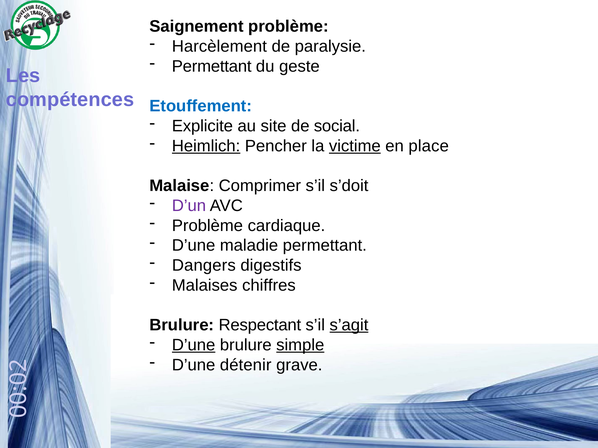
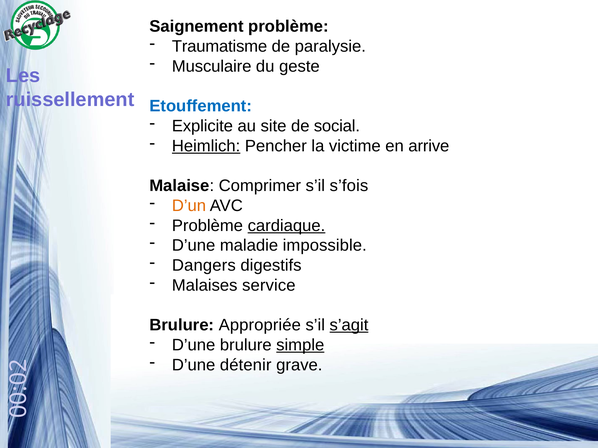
Harcèlement: Harcèlement -> Traumatisme
Permettant at (212, 66): Permettant -> Musculaire
compétences: compétences -> ruissellement
victime underline: present -> none
place: place -> arrive
s’doit: s’doit -> s’fois
D’un colour: purple -> orange
cardiaque underline: none -> present
maladie permettant: permettant -> impossible
chiffres: chiffres -> service
Respectant: Respectant -> Appropriée
D’une at (194, 345) underline: present -> none
